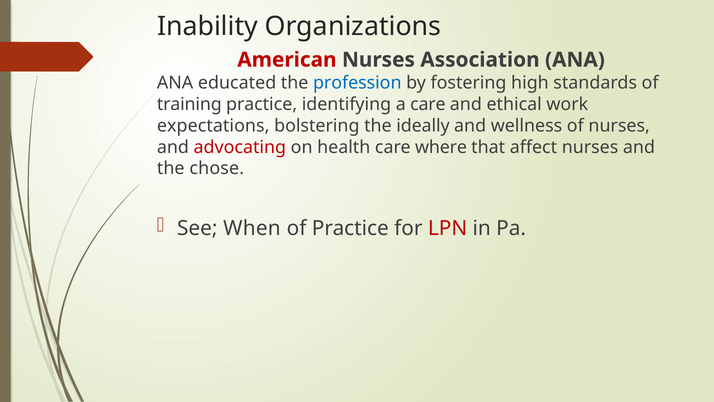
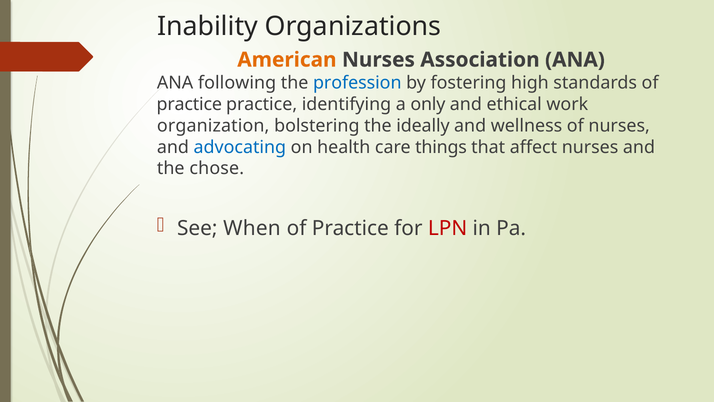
American colour: red -> orange
educated: educated -> following
training at (189, 104): training -> practice
a care: care -> only
expectations: expectations -> organization
advocating colour: red -> blue
where: where -> things
